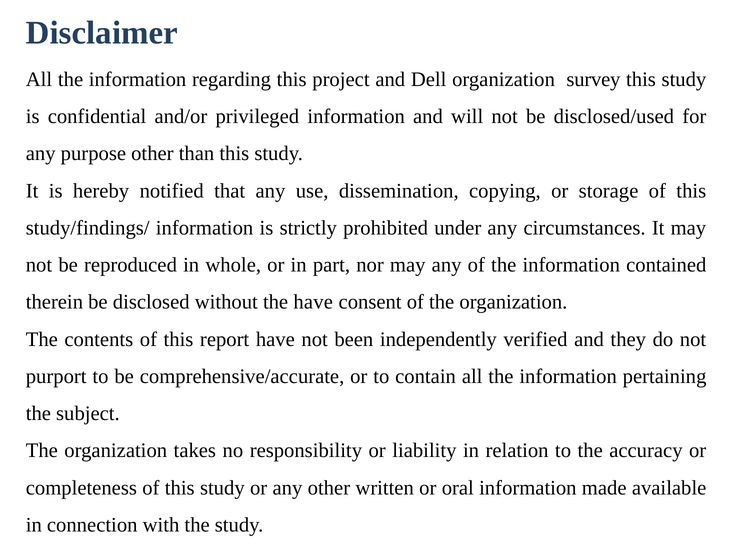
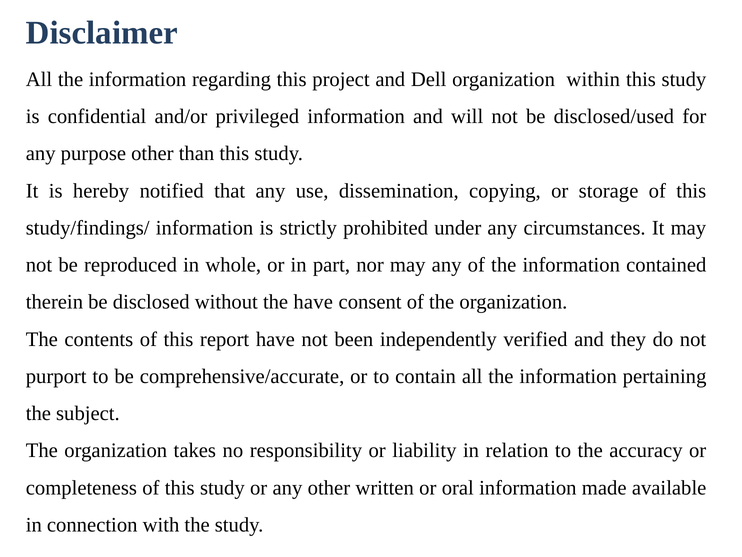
survey: survey -> within
